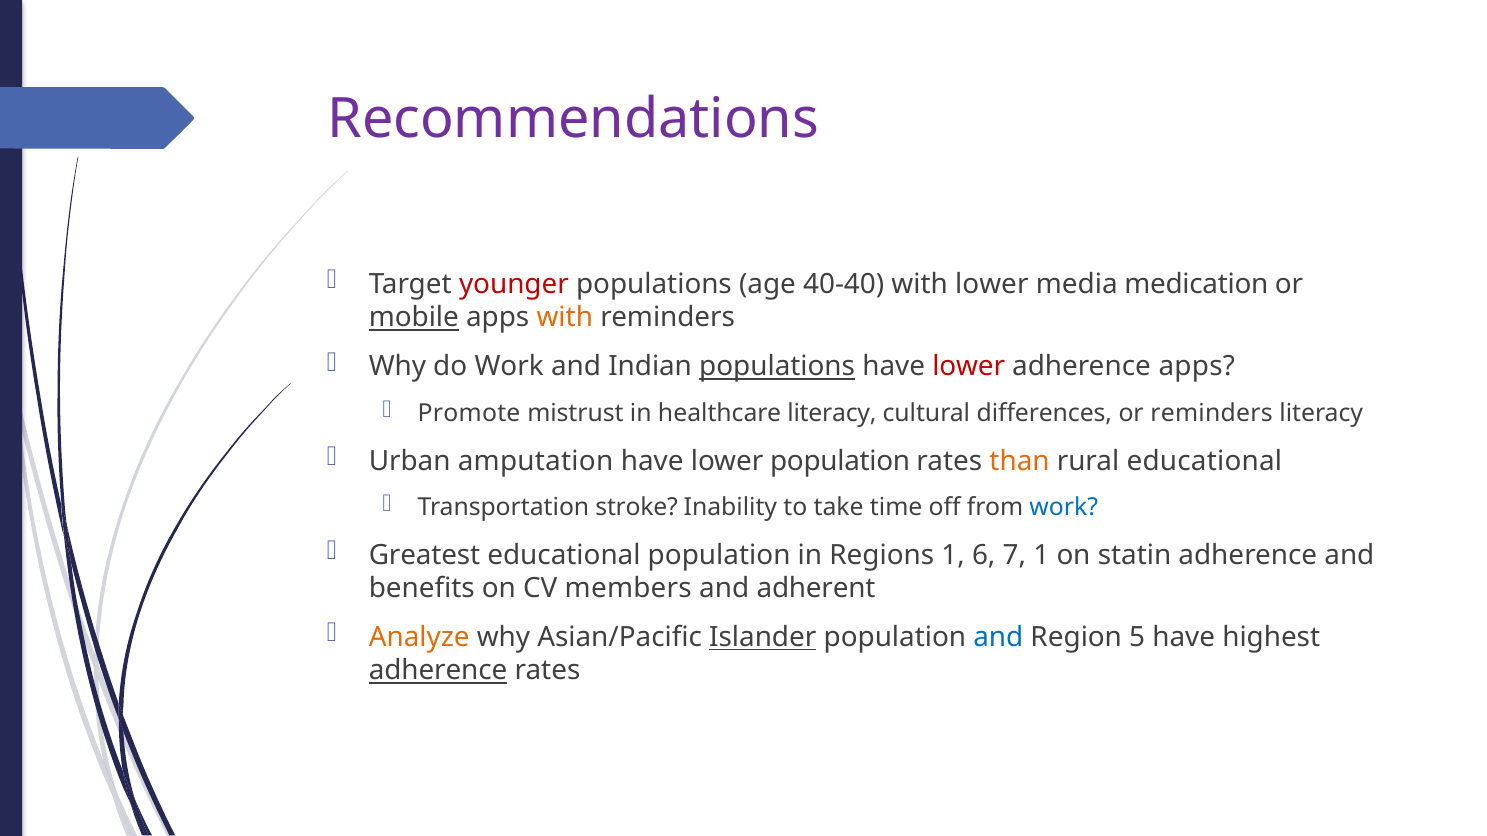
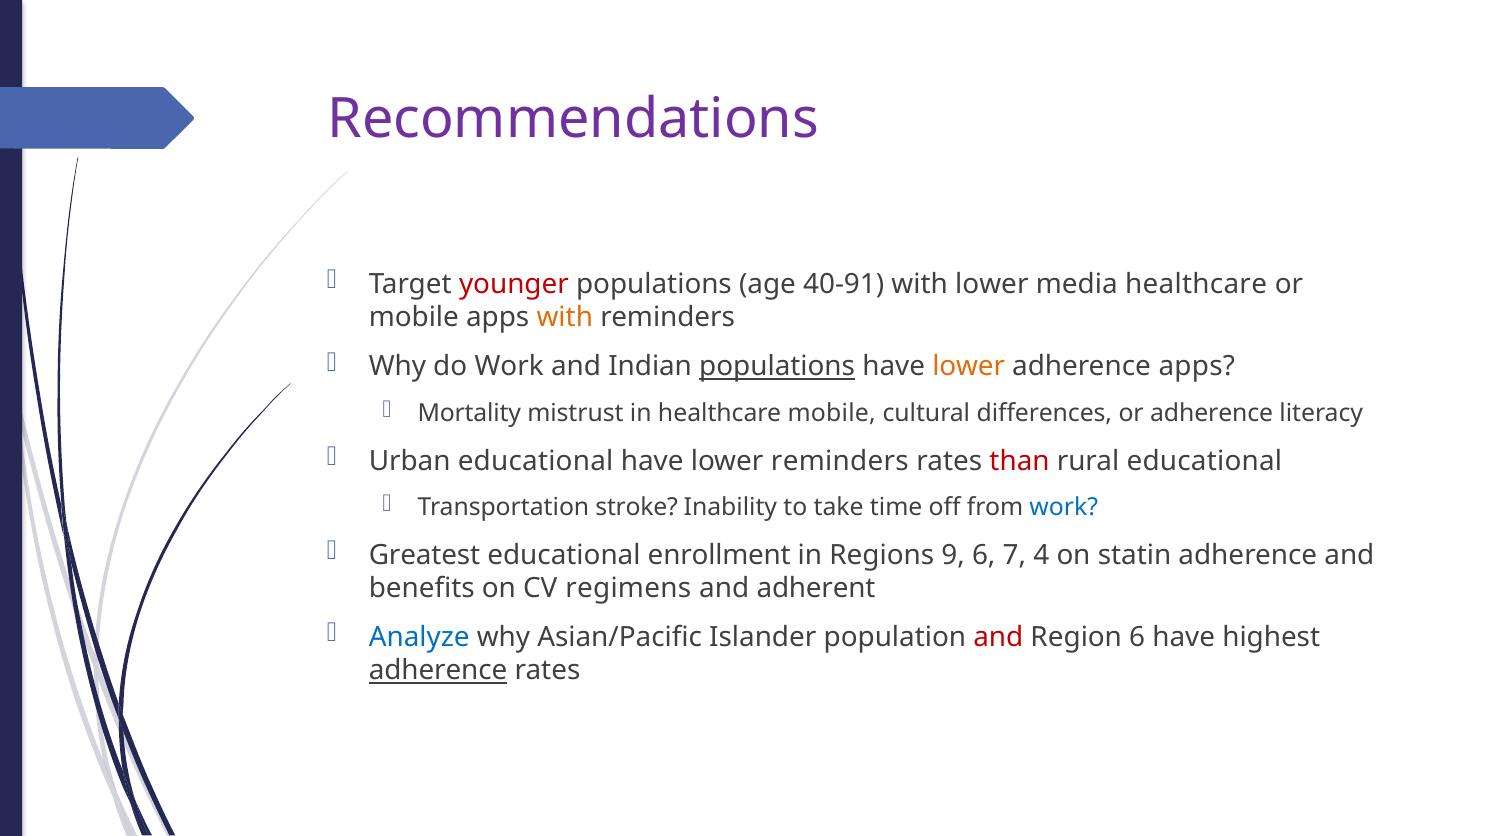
40-40: 40-40 -> 40-91
media medication: medication -> healthcare
mobile at (414, 318) underline: present -> none
lower at (969, 367) colour: red -> orange
Promote: Promote -> Mortality
healthcare literacy: literacy -> mobile
or reminders: reminders -> adherence
Urban amputation: amputation -> educational
lower population: population -> reminders
than colour: orange -> red
educational population: population -> enrollment
Regions 1: 1 -> 9
7 1: 1 -> 4
members: members -> regimens
Analyze colour: orange -> blue
Islander underline: present -> none
and at (998, 638) colour: blue -> red
Region 5: 5 -> 6
